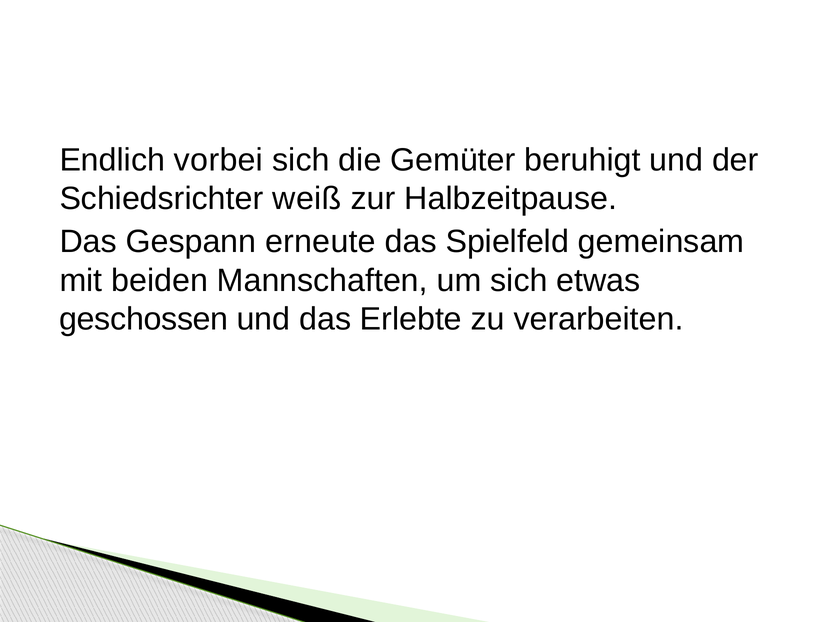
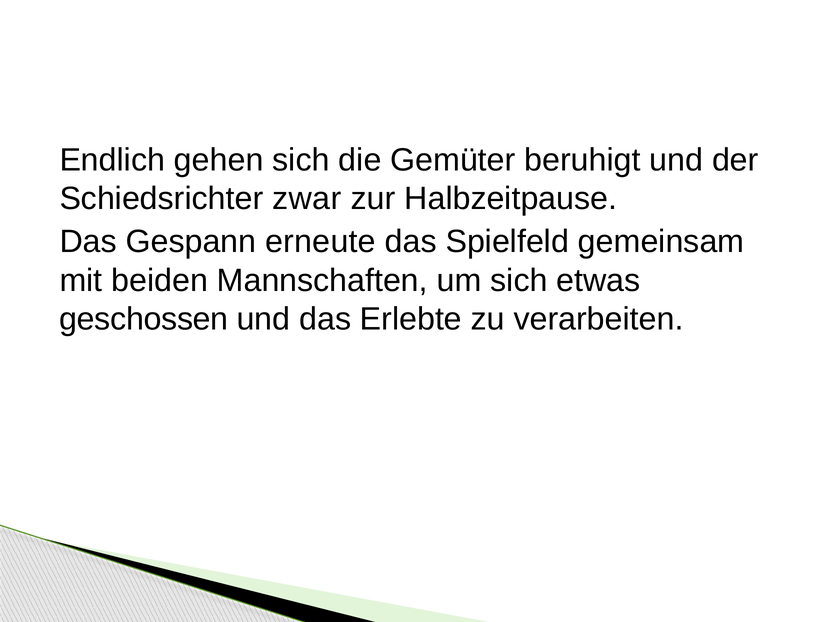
vorbei: vorbei -> gehen
weiß: weiß -> zwar
